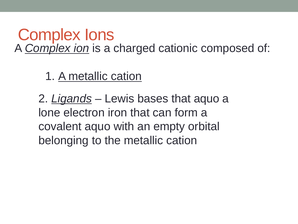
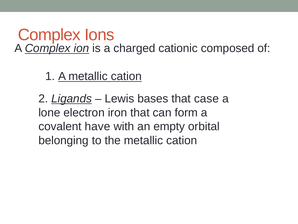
that aquo: aquo -> case
covalent aquo: aquo -> have
